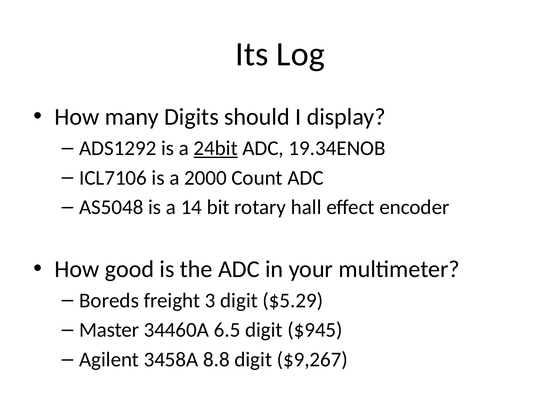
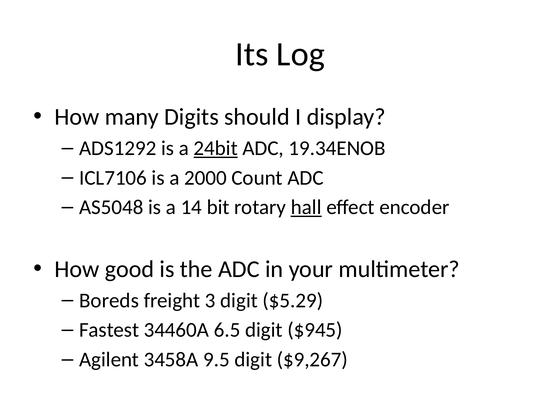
hall underline: none -> present
Master: Master -> Fastest
8.8: 8.8 -> 9.5
